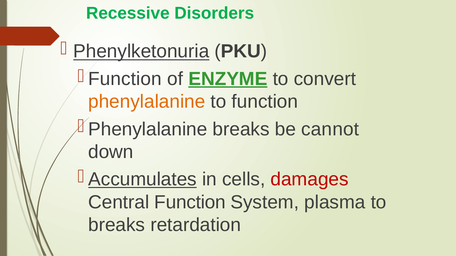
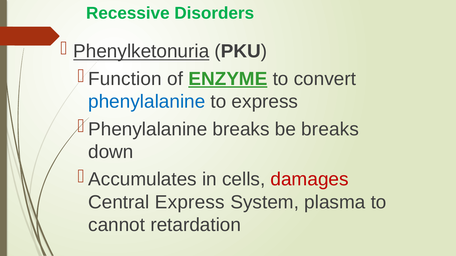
phenylalanine at (147, 102) colour: orange -> blue
to function: function -> express
be cannot: cannot -> breaks
Accumulates underline: present -> none
Central Function: Function -> Express
breaks at (117, 225): breaks -> cannot
